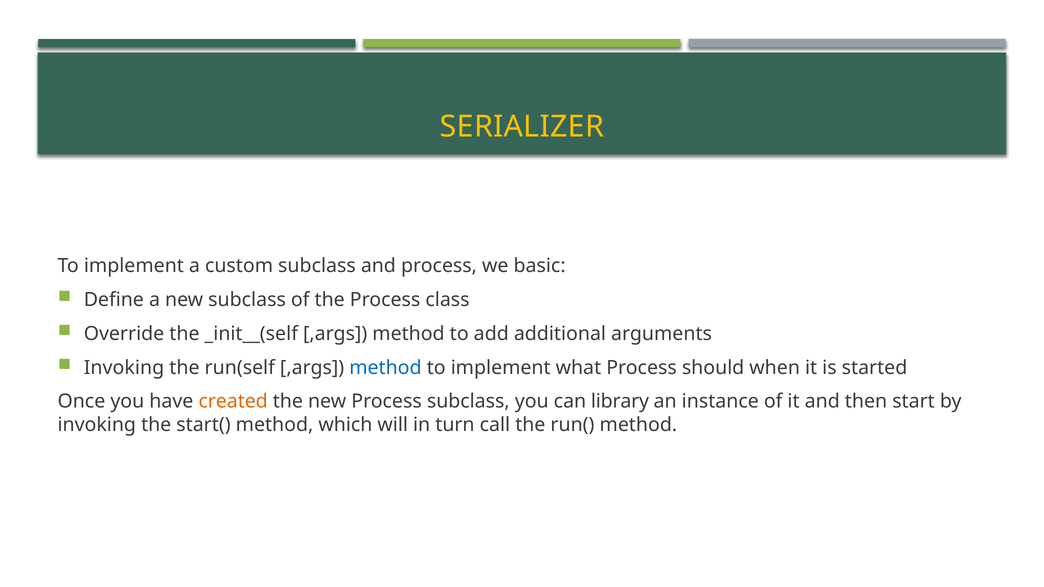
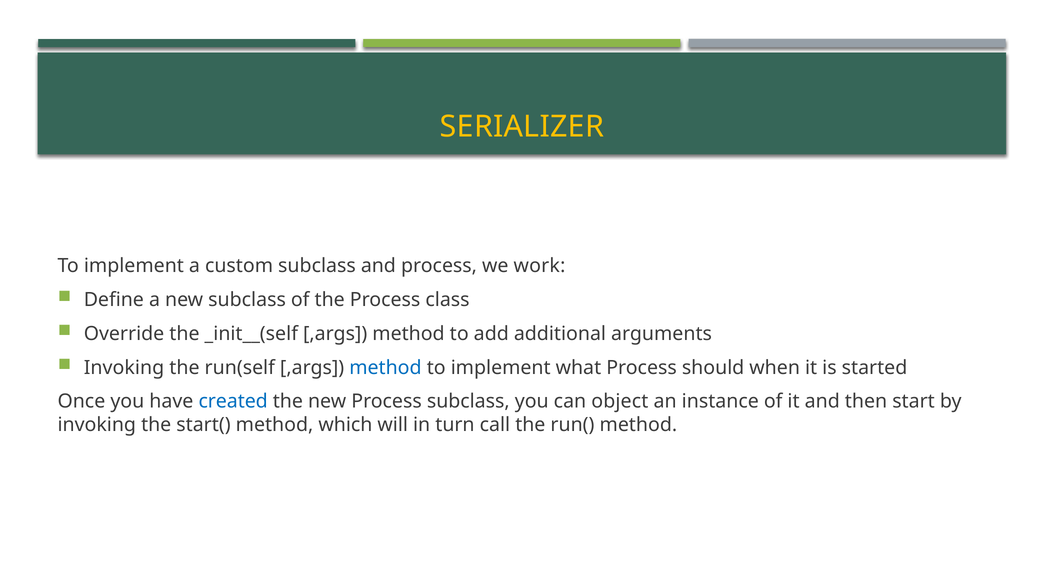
basic: basic -> work
created colour: orange -> blue
library: library -> object
